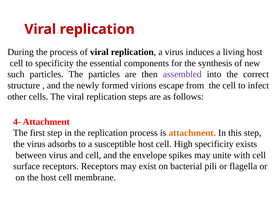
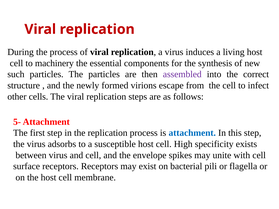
to specificity: specificity -> machinery
4-: 4- -> 5-
attachment at (192, 133) colour: orange -> blue
